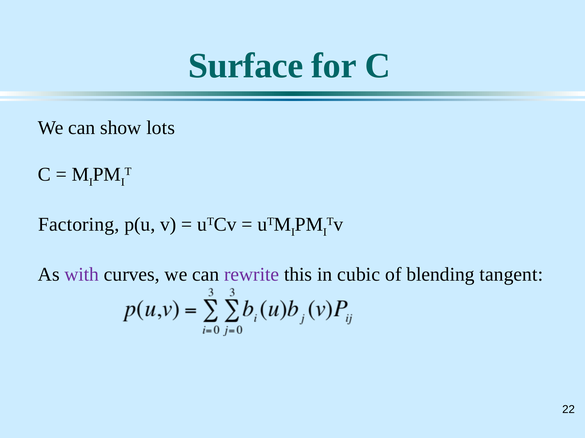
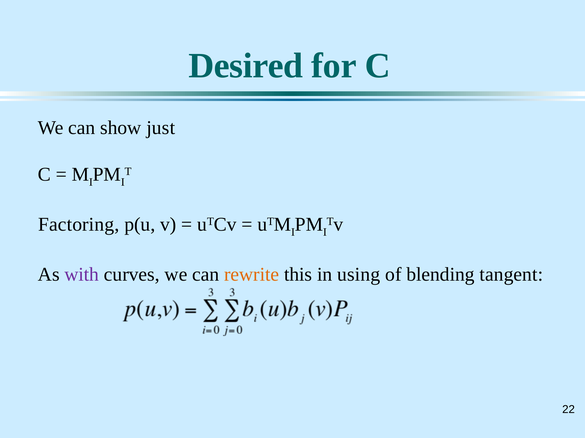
Surface: Surface -> Desired
lots: lots -> just
rewrite colour: purple -> orange
cubic: cubic -> using
